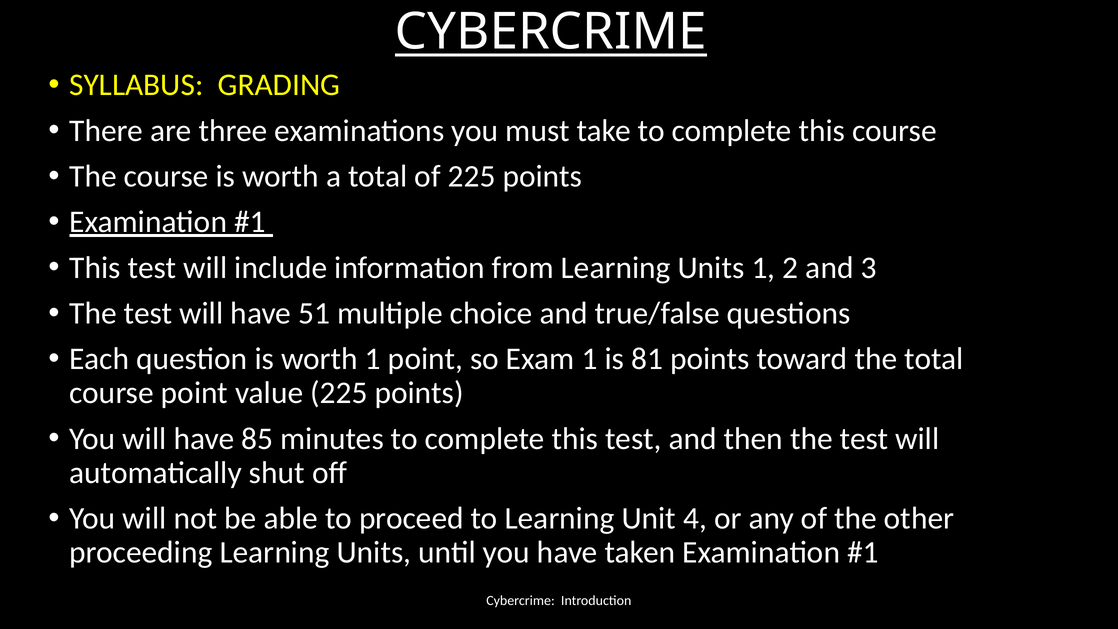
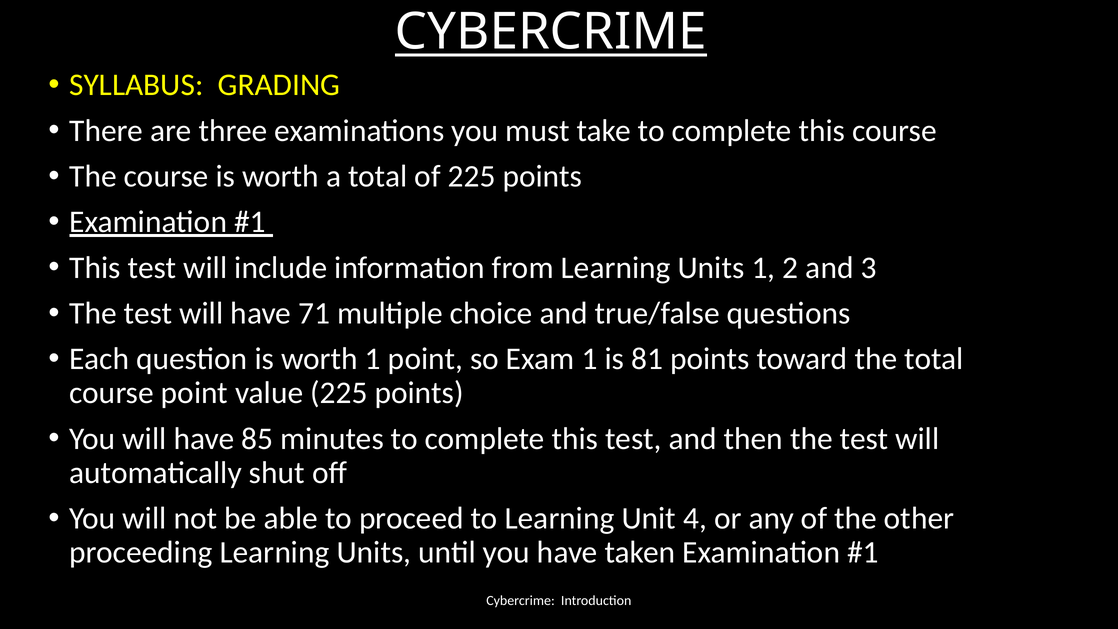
51: 51 -> 71
